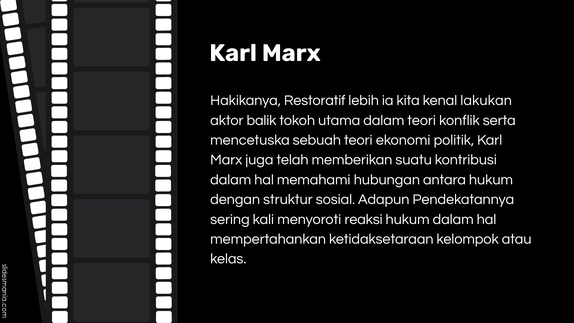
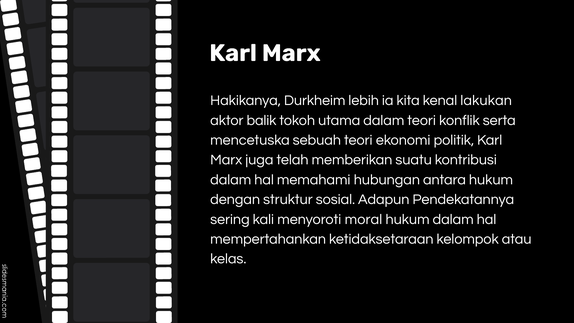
Restoratif: Restoratif -> Durkheim
reaksi: reaksi -> moral
